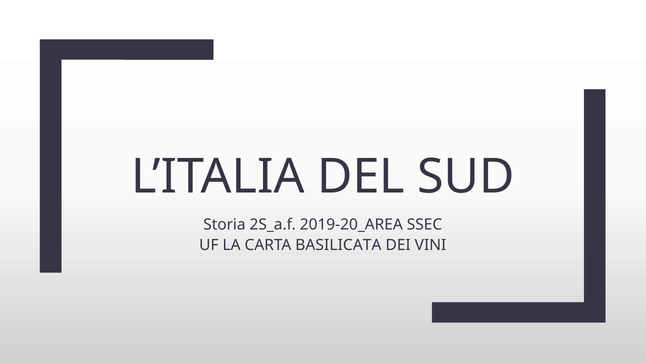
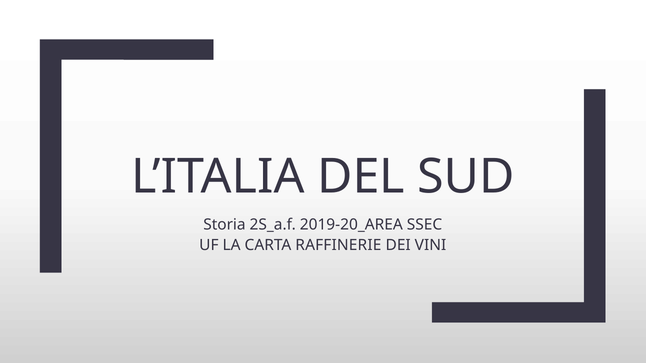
BASILICATA: BASILICATA -> RAFFINERIE
